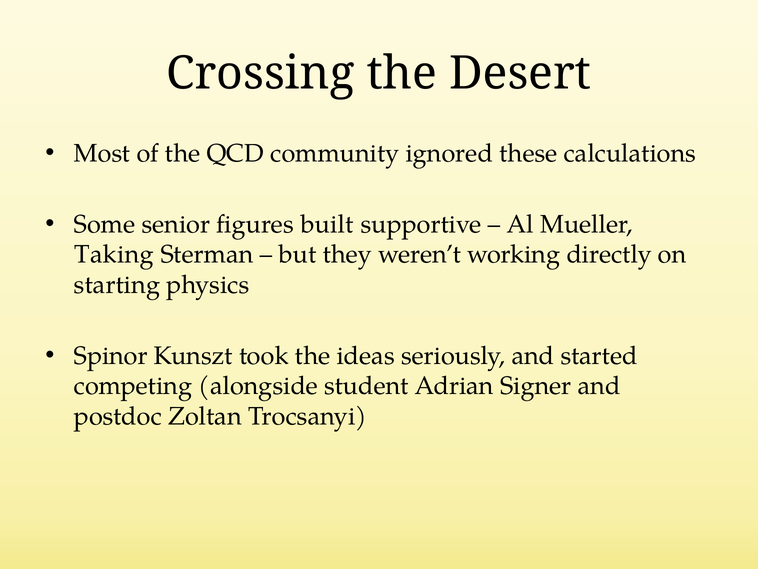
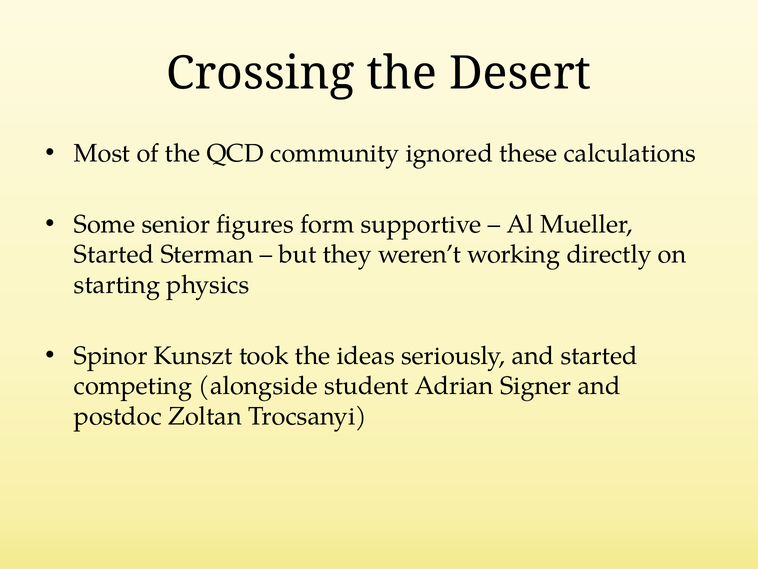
built: built -> form
Taking at (114, 254): Taking -> Started
